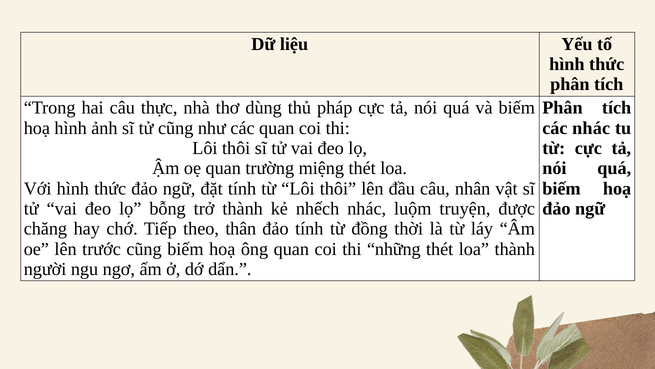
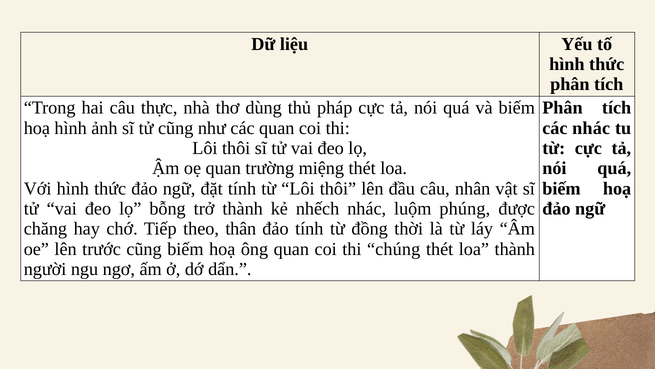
truyện: truyện -> phúng
những: những -> chúng
